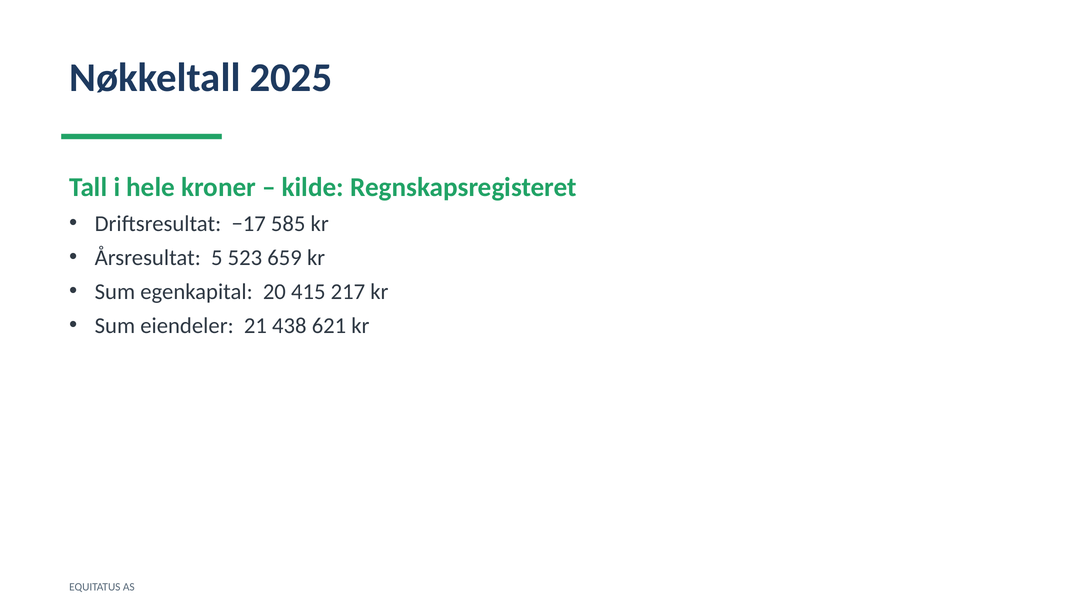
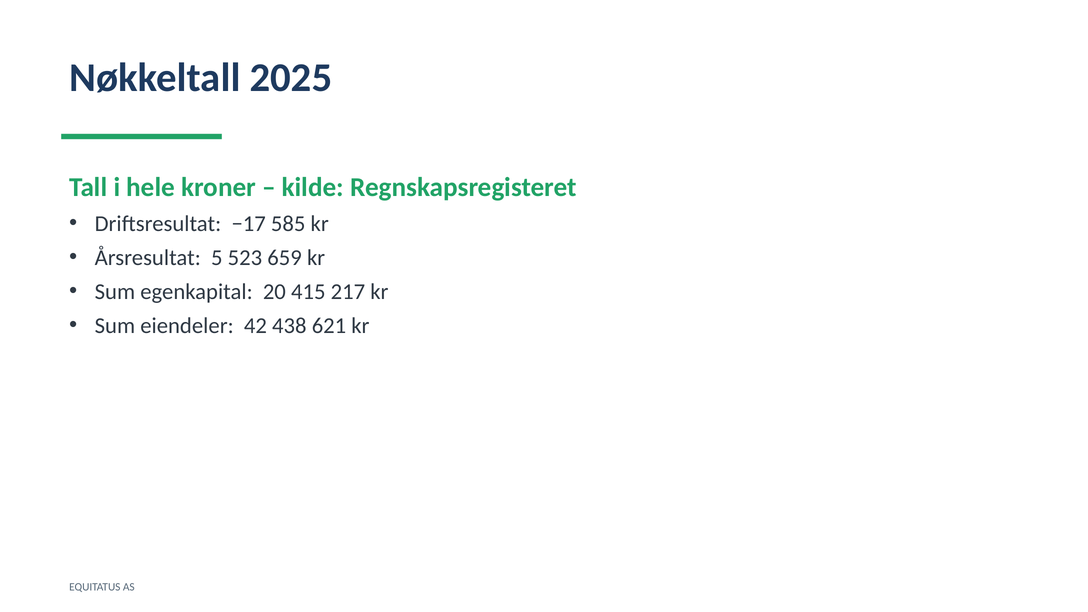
21: 21 -> 42
